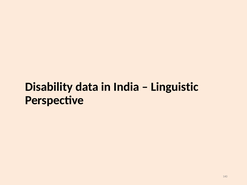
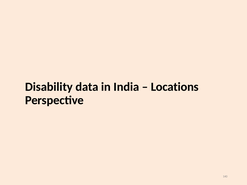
Linguistic: Linguistic -> Locations
